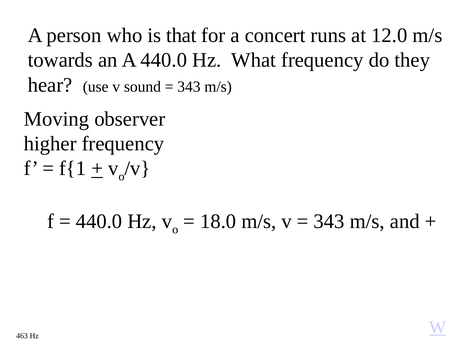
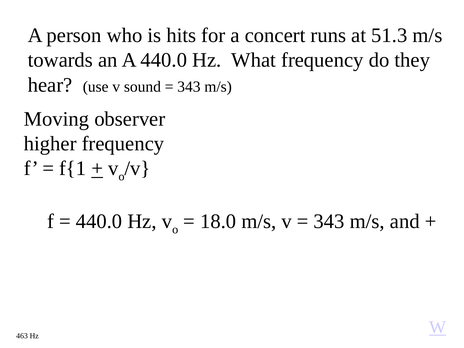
that: that -> hits
12.0: 12.0 -> 51.3
